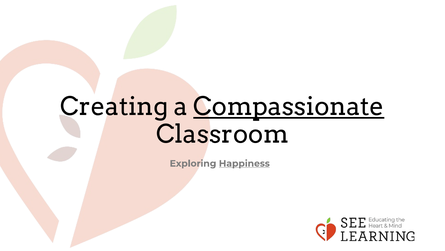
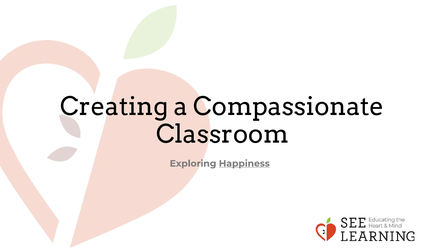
Compassionate underline: present -> none
